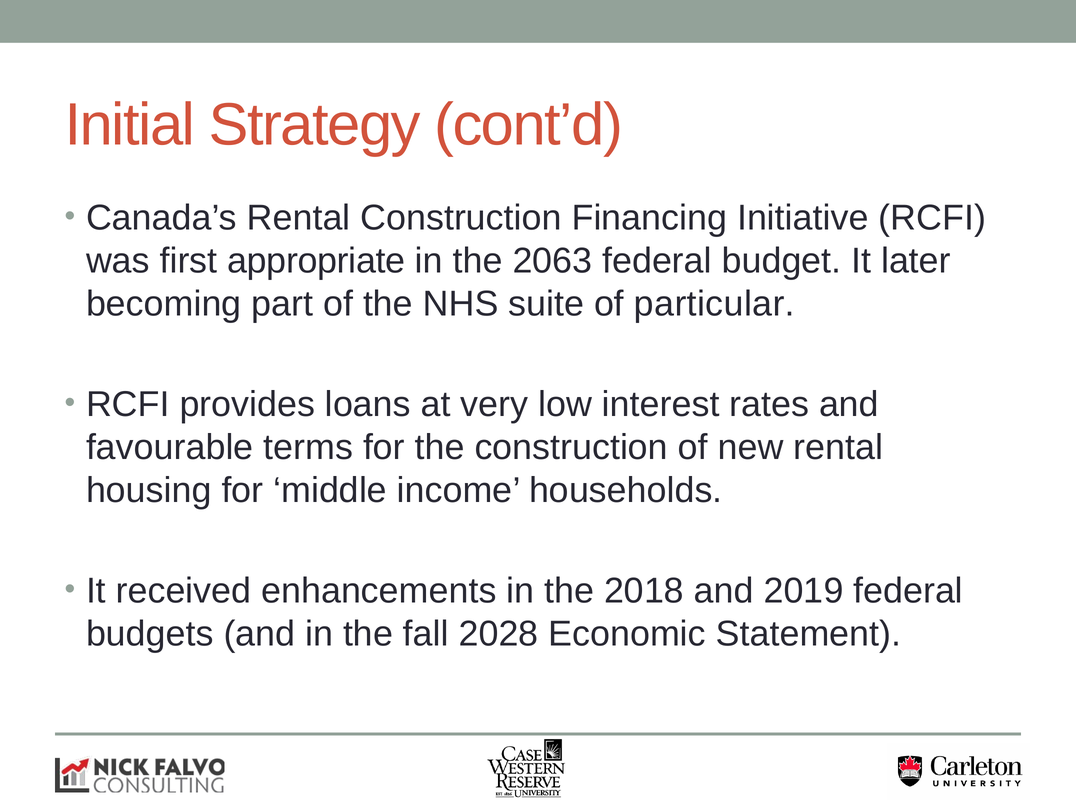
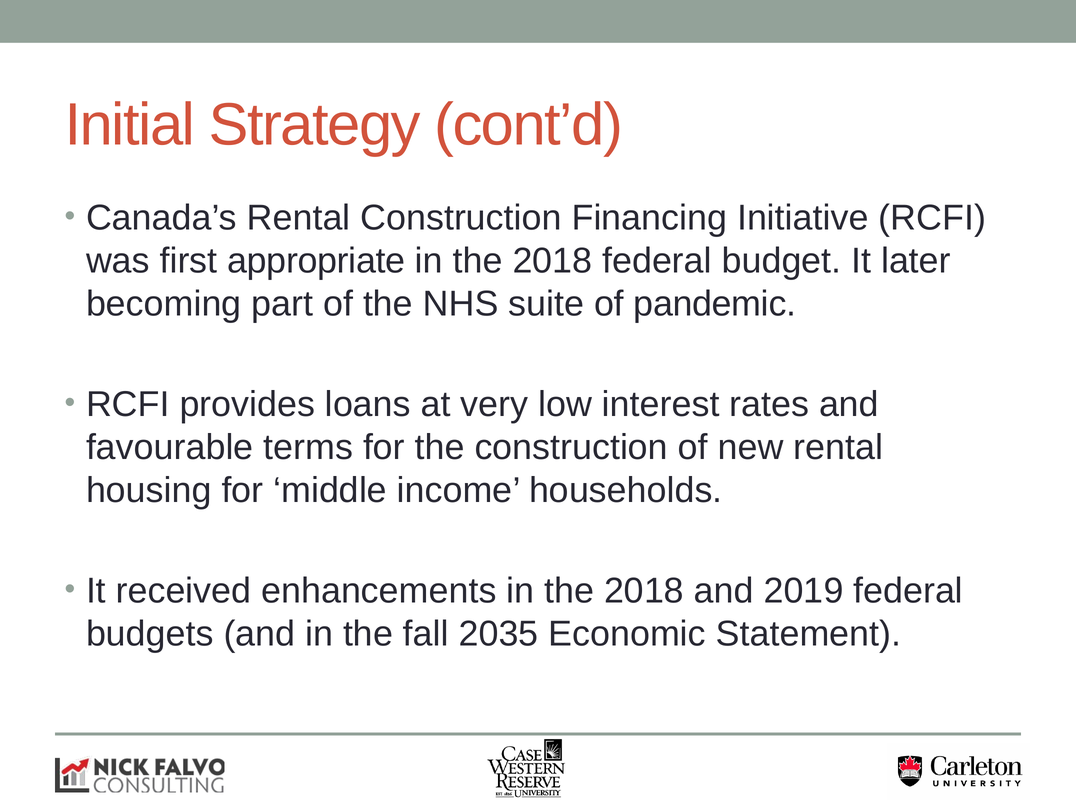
2063 at (552, 261): 2063 -> 2018
particular: particular -> pandemic
2028: 2028 -> 2035
